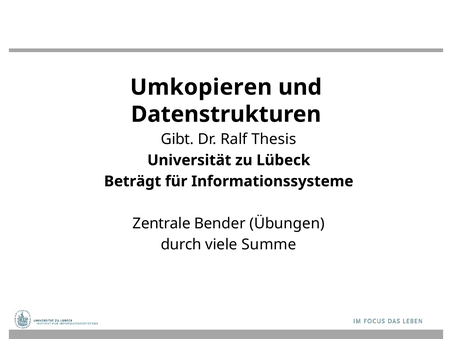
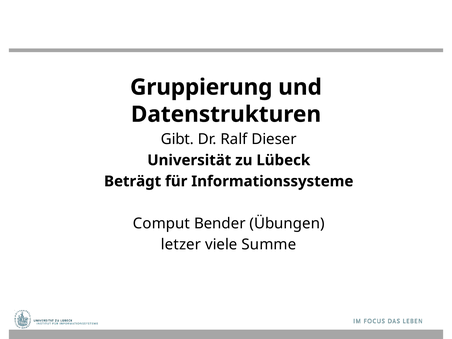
Umkopieren: Umkopieren -> Gruppierung
Thesis: Thesis -> Dieser
Zentrale: Zentrale -> Comput
durch: durch -> letzer
